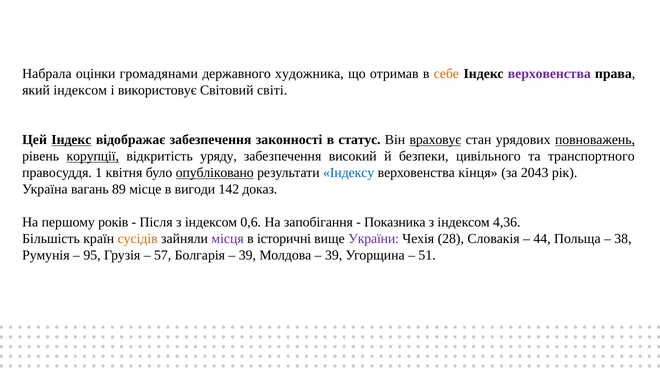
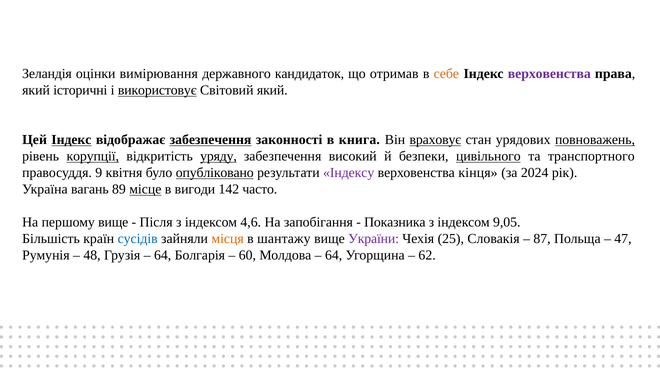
Набрала: Набрала -> Зеландія
громадянами: громадянами -> вимірювання
художника: художника -> кандидаток
який індексом: індексом -> історичні
використовує underline: none -> present
Світовий світі: світі -> який
забезпечення at (211, 140) underline: none -> present
статус: статус -> книга
уряду underline: none -> present
цивільного underline: none -> present
1: 1 -> 9
Індексу colour: blue -> purple
2043: 2043 -> 2024
місце underline: none -> present
доказ: доказ -> часто
першому років: років -> вище
0,6: 0,6 -> 4,6
4,36: 4,36 -> 9,05
сусідів colour: orange -> blue
місця colour: purple -> orange
історичні: історичні -> шантажу
28: 28 -> 25
44: 44 -> 87
38: 38 -> 47
95: 95 -> 48
57 at (163, 255): 57 -> 64
39 at (247, 255): 39 -> 60
39 at (334, 255): 39 -> 64
51: 51 -> 62
